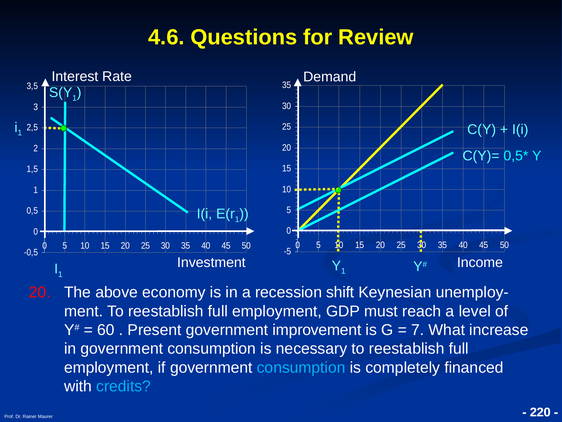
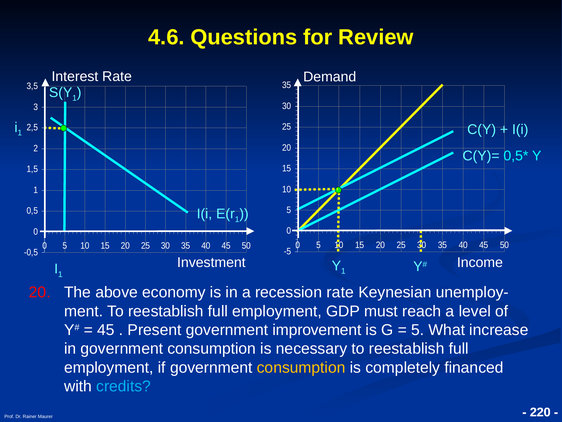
recession shift: shift -> rate
60 at (106, 330): 60 -> 45
7 at (418, 330): 7 -> 5
consumption at (301, 367) colour: light blue -> yellow
